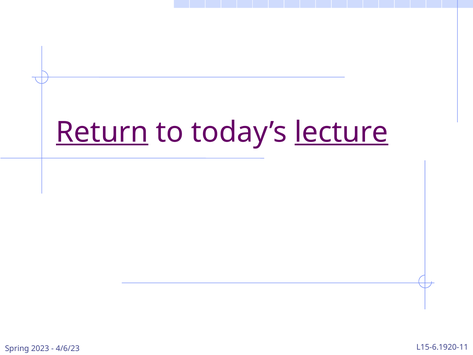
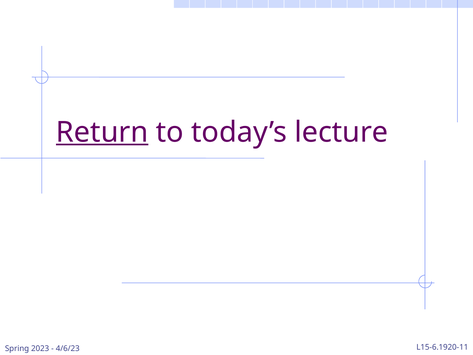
lecture underline: present -> none
